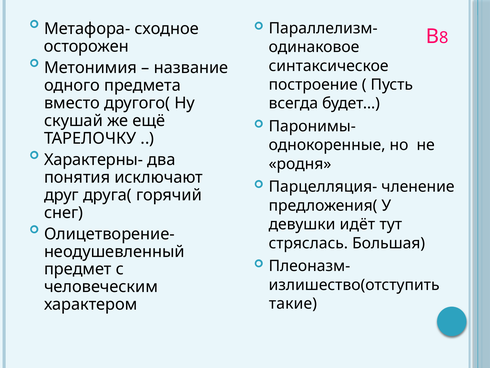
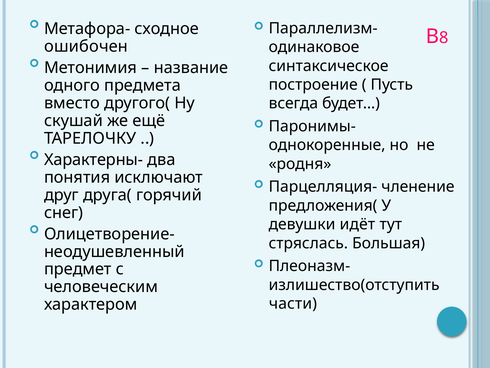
осторожен: осторожен -> ошибочен
такие: такие -> части
